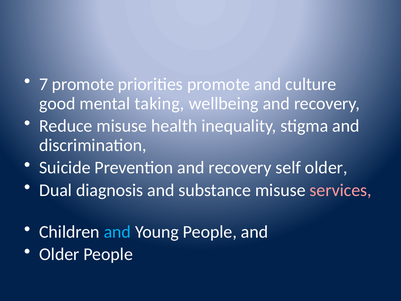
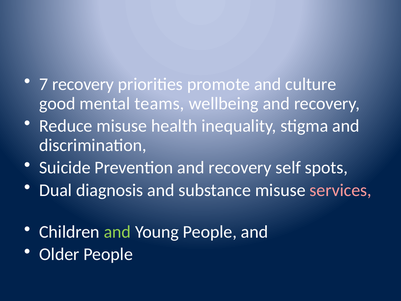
7 promote: promote -> recovery
taking: taking -> teams
self older: older -> spots
and at (117, 232) colour: light blue -> light green
